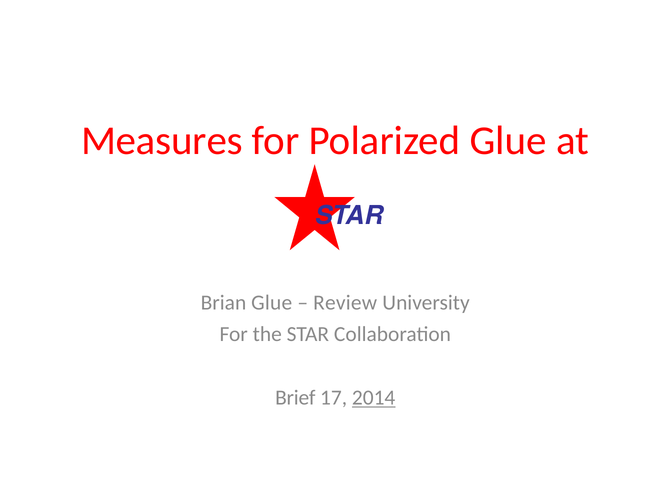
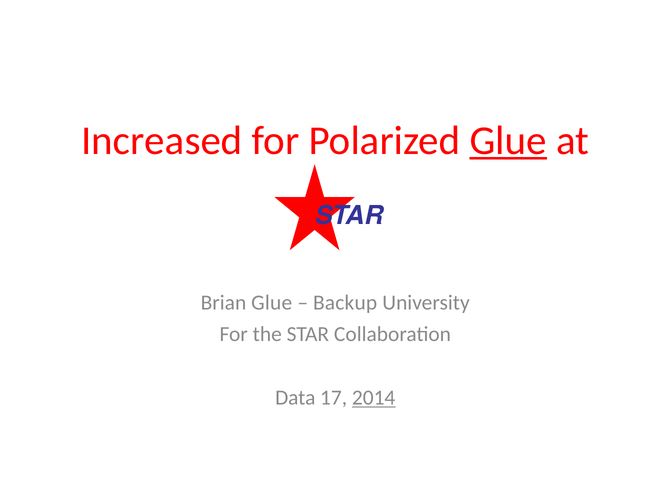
Measures: Measures -> Increased
Glue at (508, 141) underline: none -> present
Review: Review -> Backup
Brief: Brief -> Data
